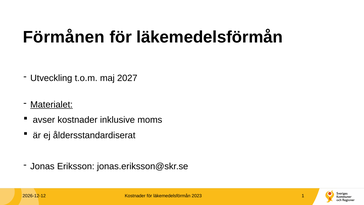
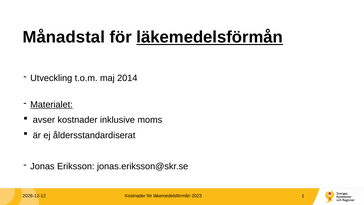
Förmånen: Förmånen -> Månadstal
läkemedelsförmån at (210, 37) underline: none -> present
2027: 2027 -> 2014
